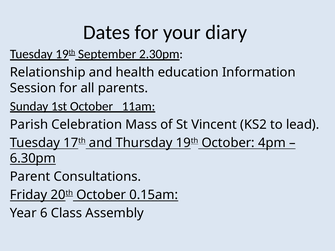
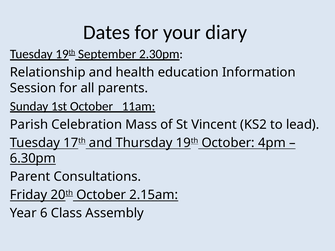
0.15am: 0.15am -> 2.15am
